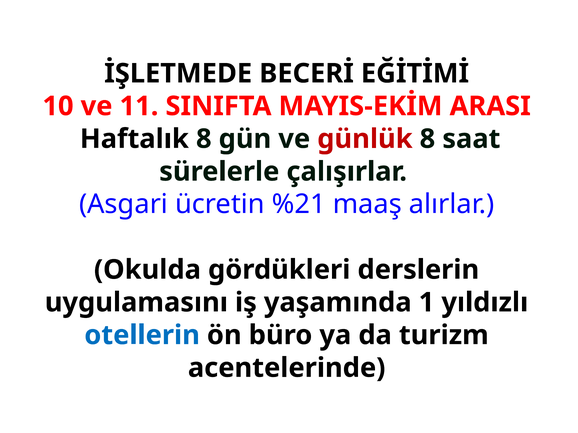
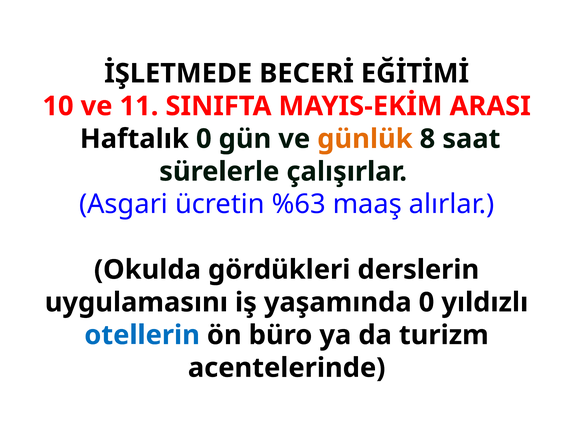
Haftalık 8: 8 -> 0
günlük colour: red -> orange
%21: %21 -> %63
yaşamında 1: 1 -> 0
